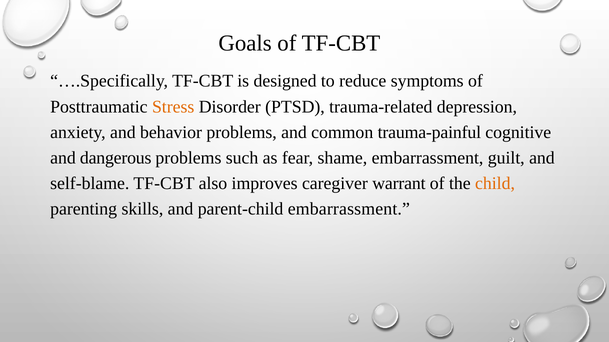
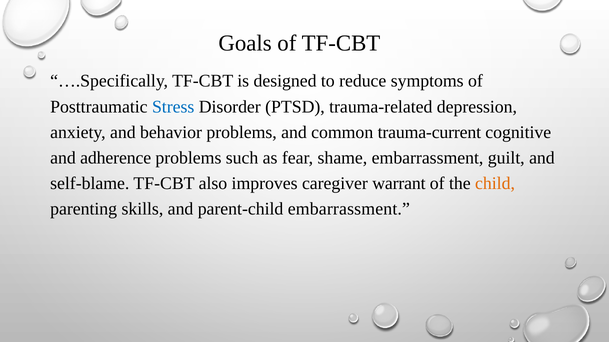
Stress colour: orange -> blue
trauma-painful: trauma-painful -> trauma-current
dangerous: dangerous -> adherence
